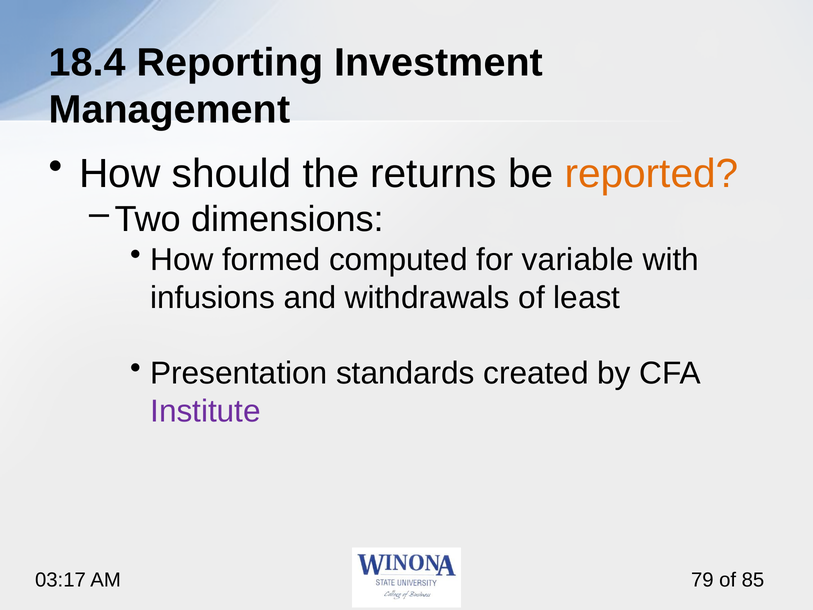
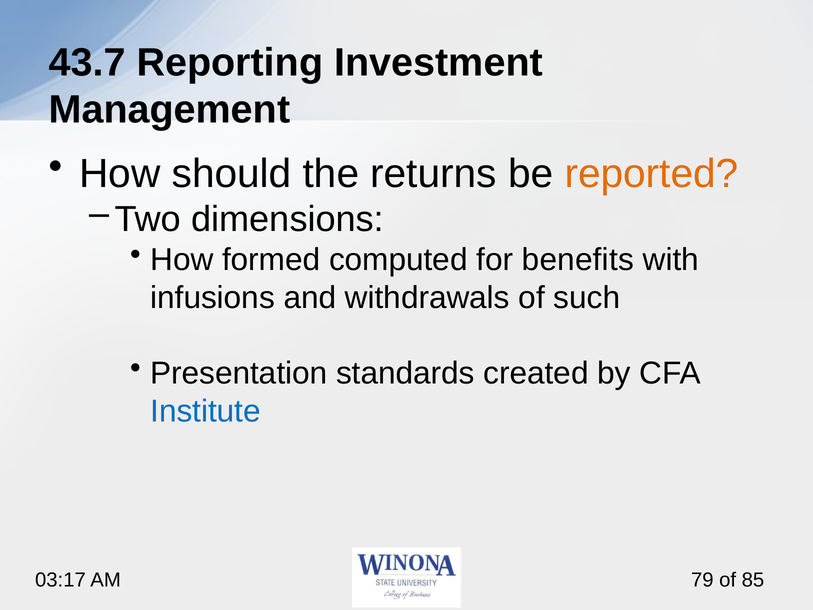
18.4: 18.4 -> 43.7
variable: variable -> benefits
least: least -> such
Institute colour: purple -> blue
